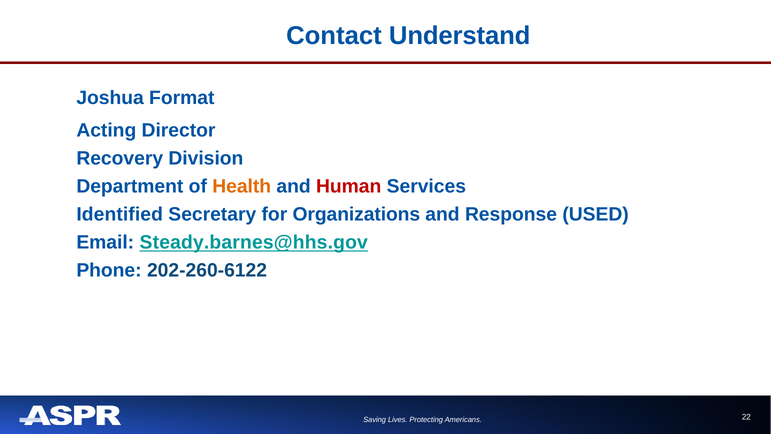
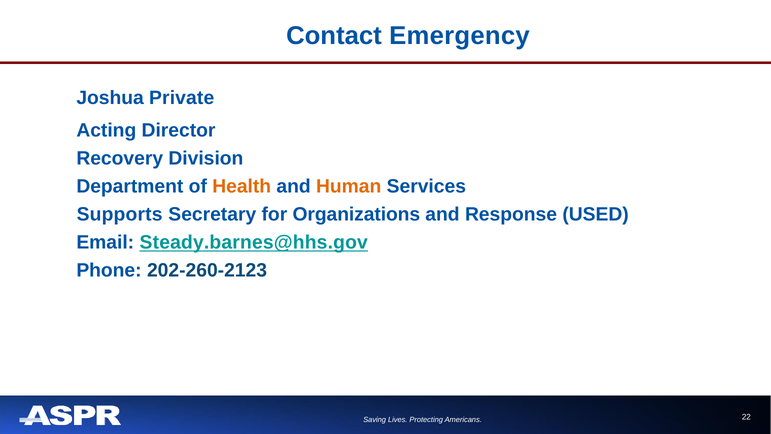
Understand: Understand -> Emergency
Format: Format -> Private
Human colour: red -> orange
Identified: Identified -> Supports
202-260-6122: 202-260-6122 -> 202-260-2123
